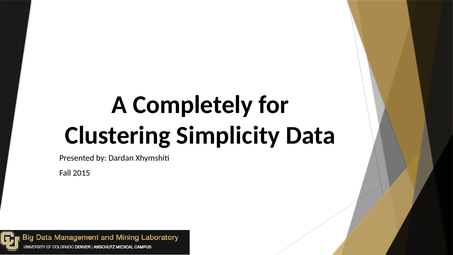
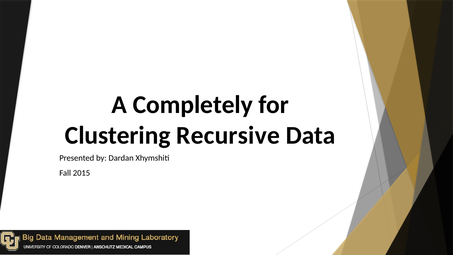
Simplicity: Simplicity -> Recursive
